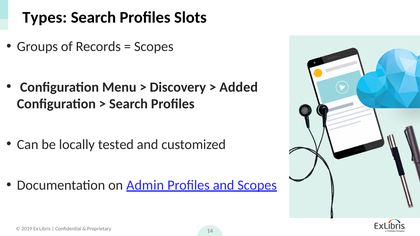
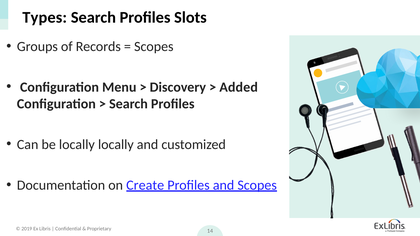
locally tested: tested -> locally
Admin: Admin -> Create
